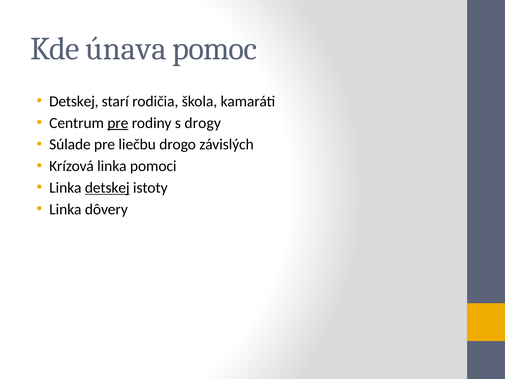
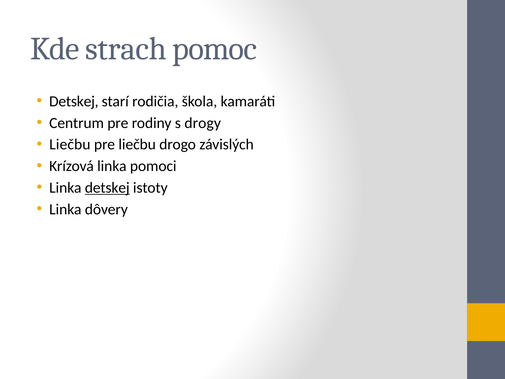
únava: únava -> strach
pre at (118, 123) underline: present -> none
Súlade at (70, 144): Súlade -> Liečbu
